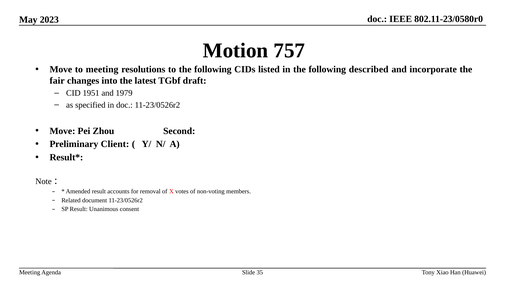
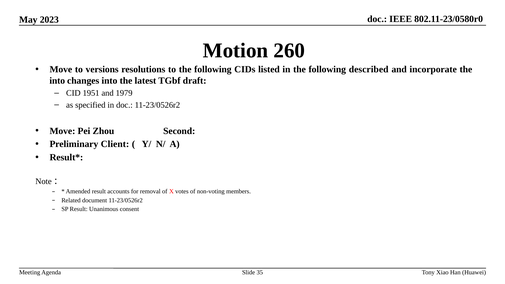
757: 757 -> 260
to meeting: meeting -> versions
fair at (57, 81): fair -> into
